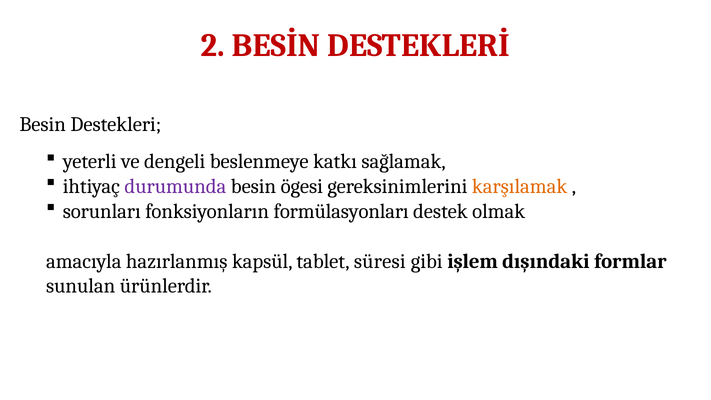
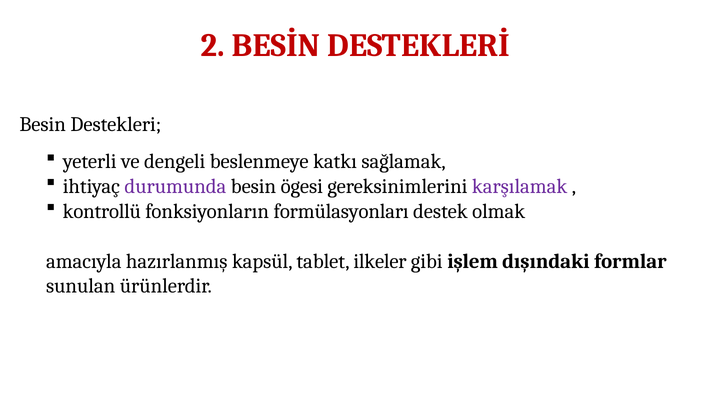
karşılamak colour: orange -> purple
sorunları: sorunları -> kontrollü
süresi: süresi -> ilkeler
